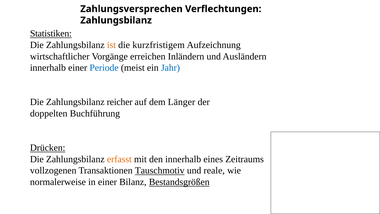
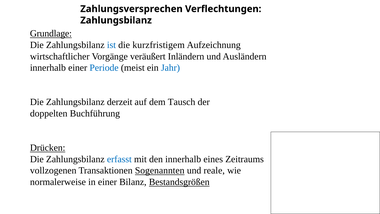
Statistiken: Statistiken -> Grundlage
ist colour: orange -> blue
erreichen: erreichen -> veräußert
reicher: reicher -> derzeit
Länger: Länger -> Tausch
erfasst colour: orange -> blue
Tauschmotiv: Tauschmotiv -> Sogenannten
